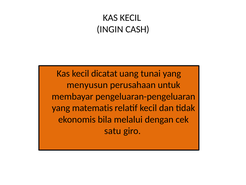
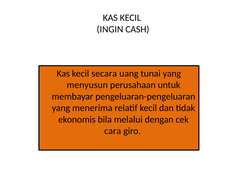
dicatat: dicatat -> secara
matematis: matematis -> menerima
satu: satu -> cara
